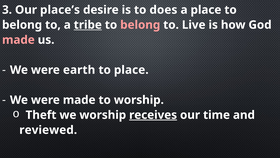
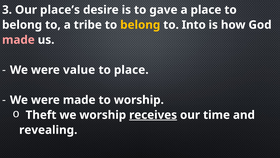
does: does -> gave
tribe underline: present -> none
belong at (140, 25) colour: pink -> yellow
Live: Live -> Into
earth: earth -> value
reviewed: reviewed -> revealing
